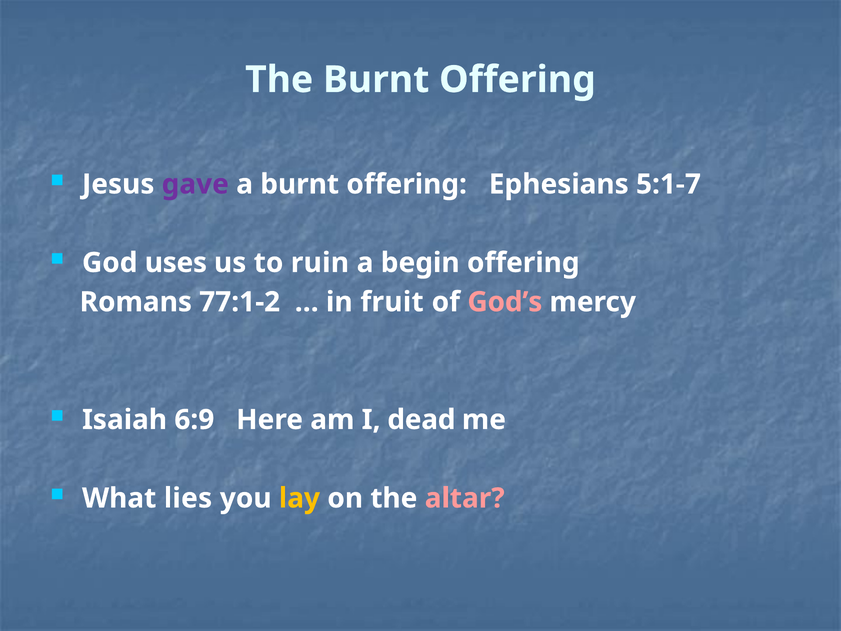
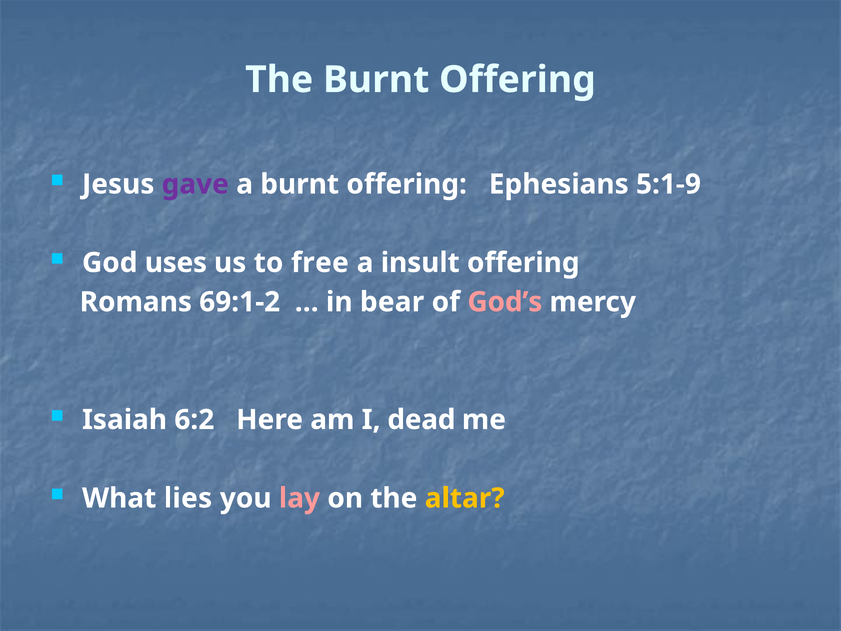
5:1-7: 5:1-7 -> 5:1-9
ruin: ruin -> free
begin: begin -> insult
77:1-2: 77:1-2 -> 69:1-2
fruit: fruit -> bear
6:9: 6:9 -> 6:2
lay colour: yellow -> pink
altar colour: pink -> yellow
